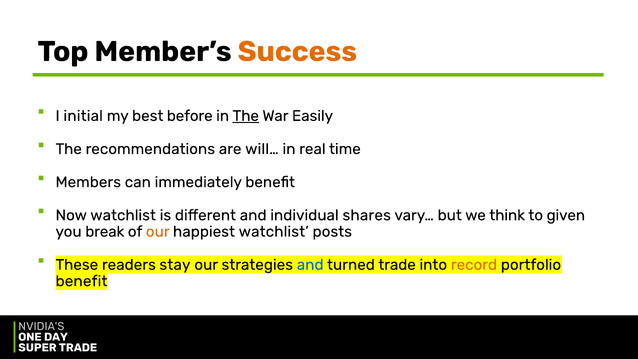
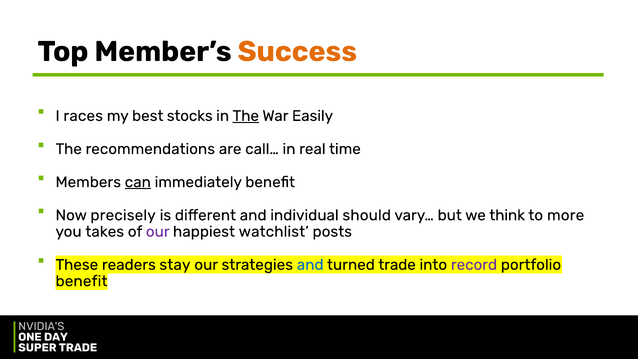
initial: initial -> races
before: before -> stocks
will…: will… -> call…
can underline: none -> present
Now watchlist: watchlist -> precisely
shares: shares -> should
given: given -> more
break: break -> takes
our at (158, 232) colour: orange -> purple
record colour: orange -> purple
